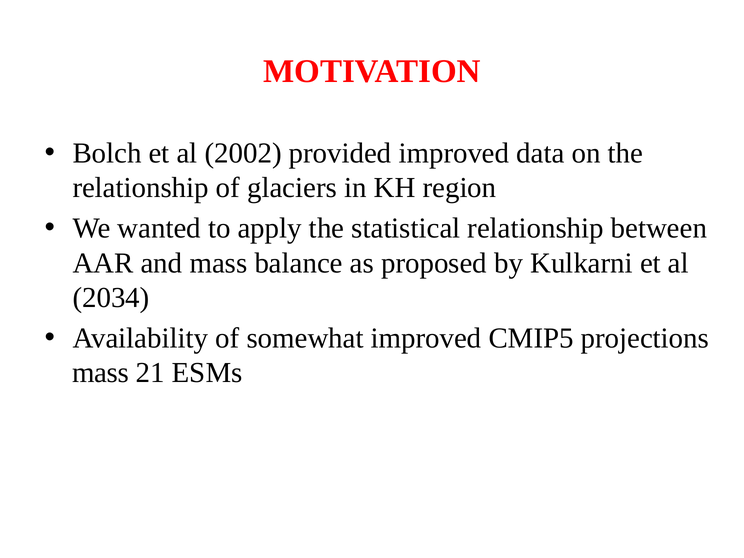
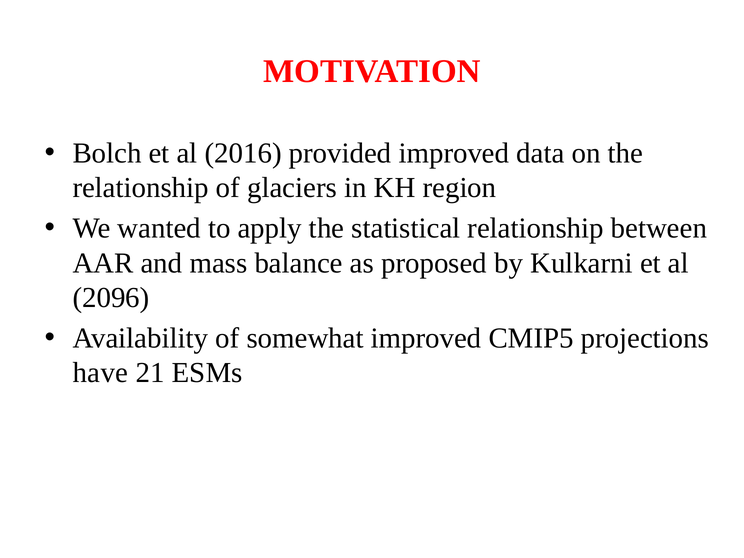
2002: 2002 -> 2016
2034: 2034 -> 2096
mass at (101, 373): mass -> have
